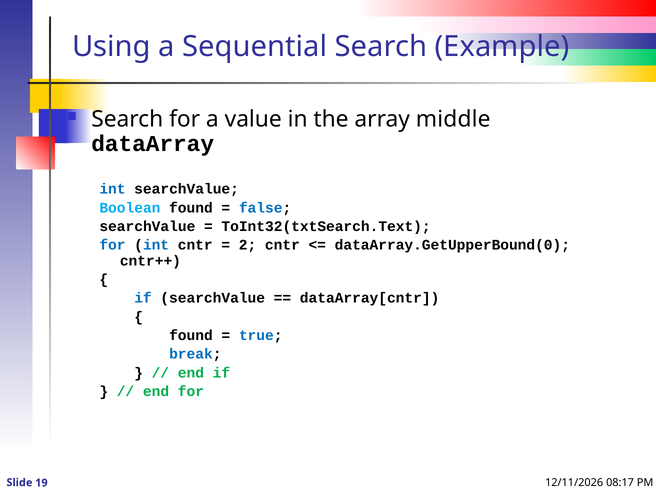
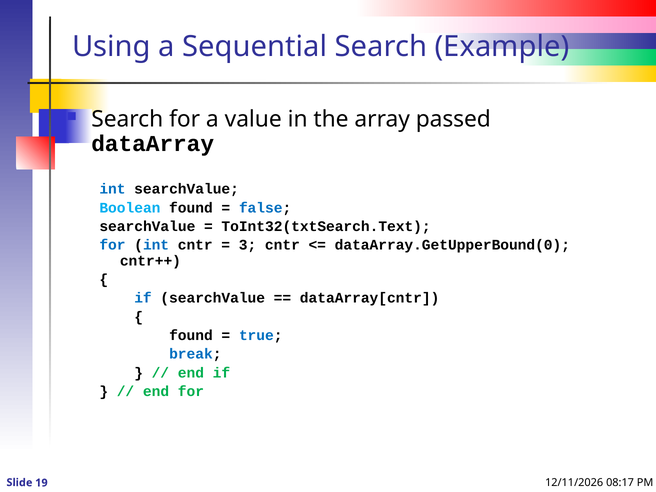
middle: middle -> passed
2: 2 -> 3
